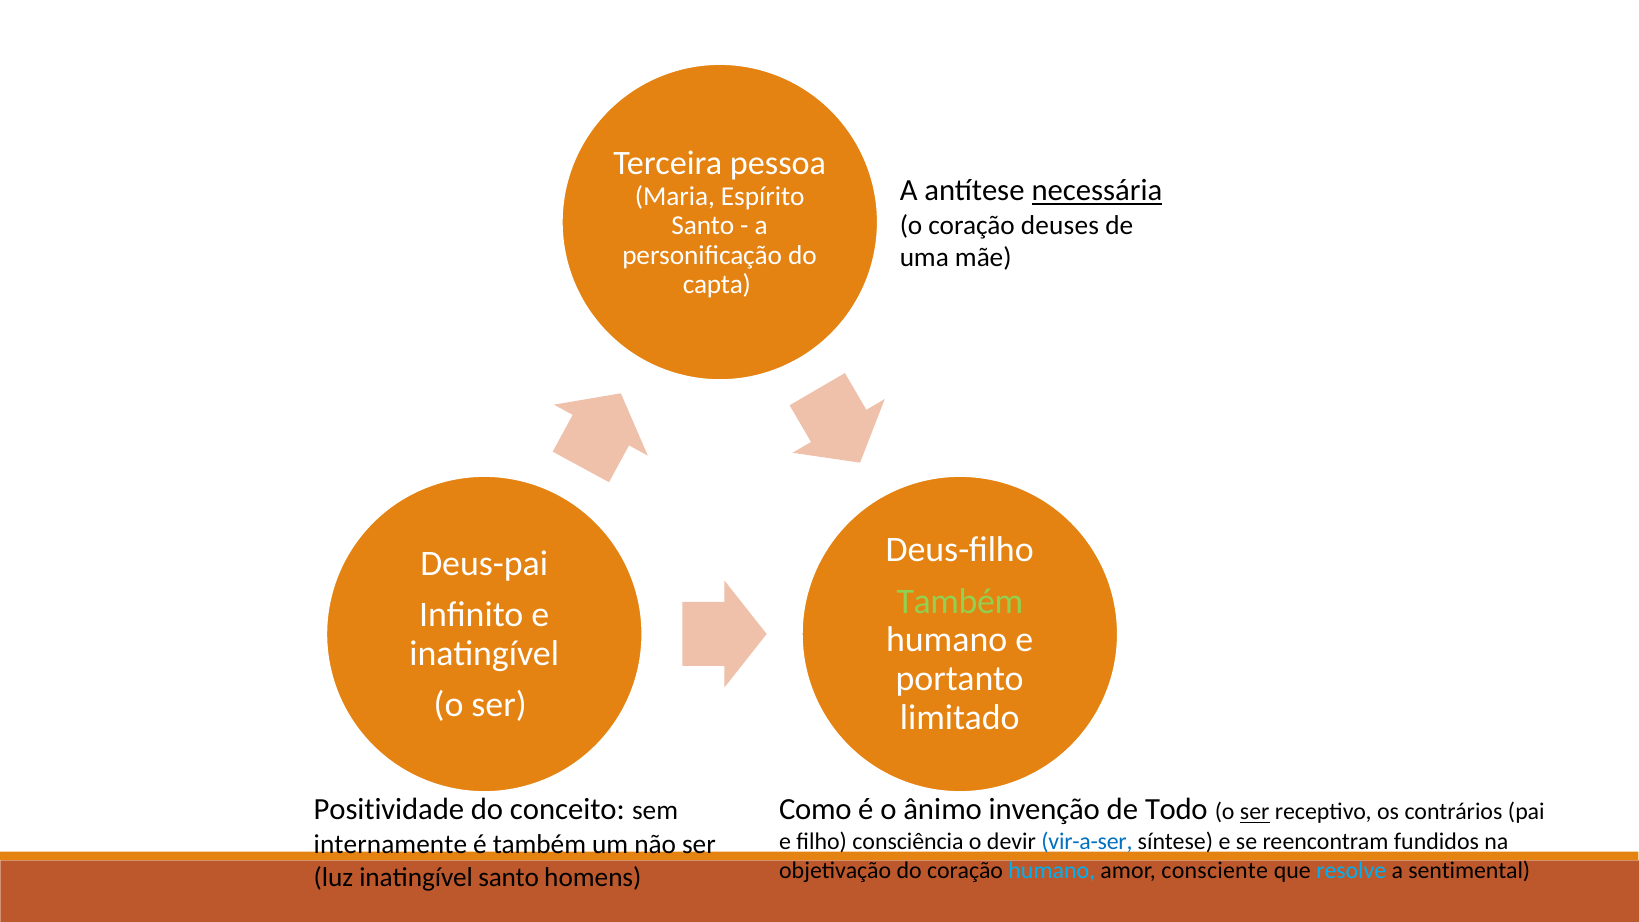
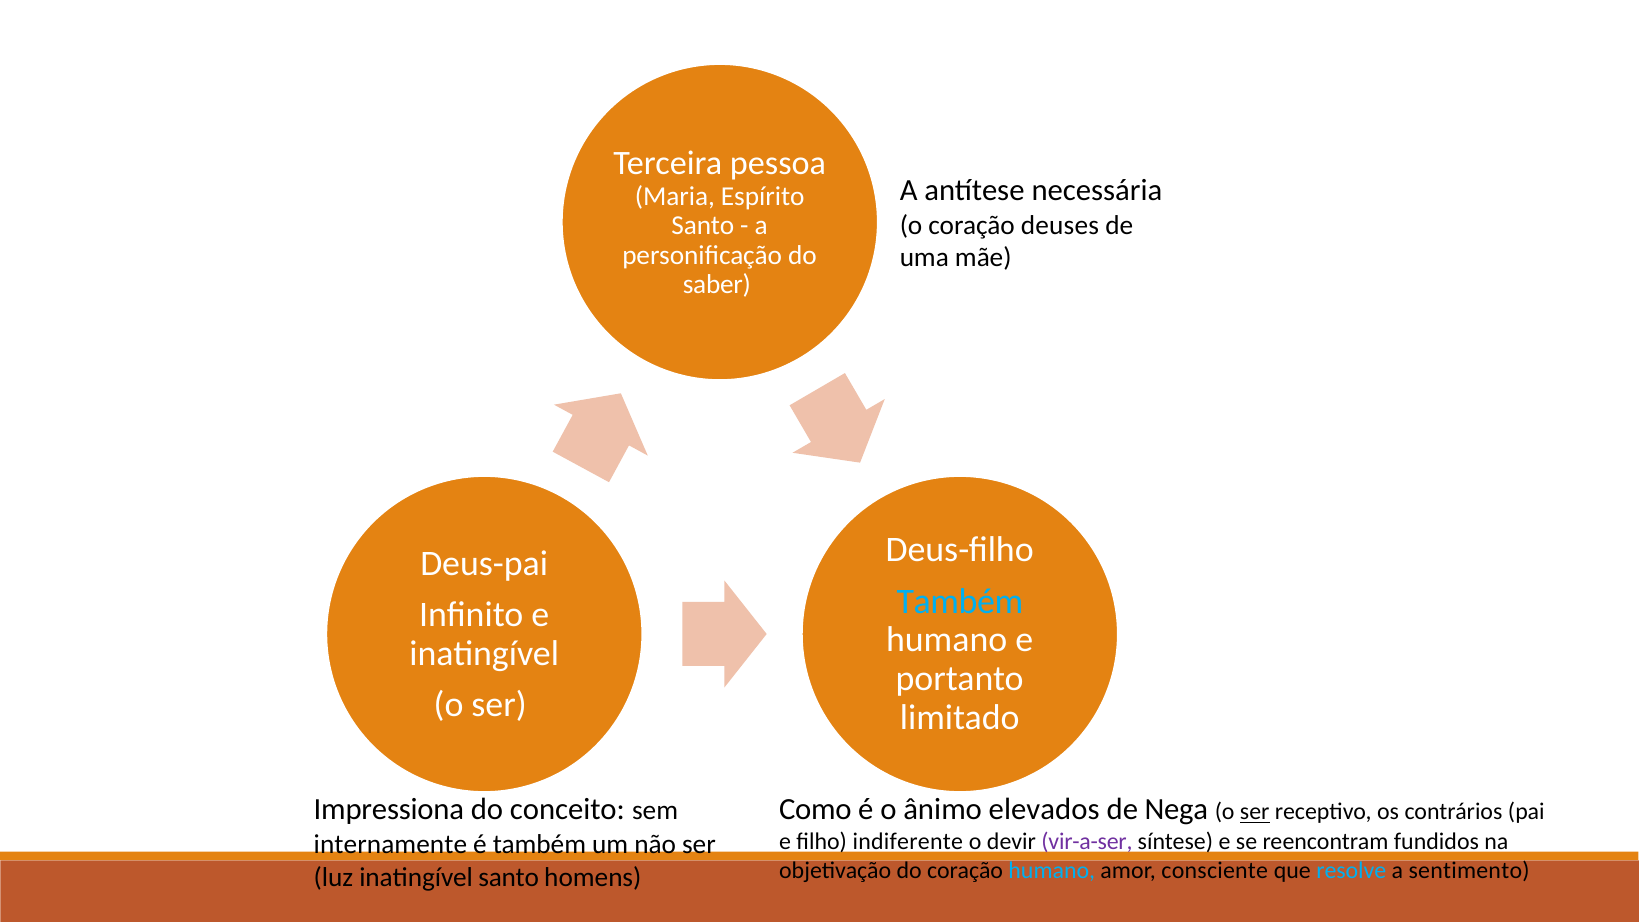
necessária underline: present -> none
capta: capta -> saber
Também at (960, 601) colour: light green -> light blue
Positividade: Positividade -> Impressiona
invenção: invenção -> elevados
Todo: Todo -> Nega
consciência: consciência -> indiferente
vir-a-ser colour: blue -> purple
sentimental: sentimental -> sentimento
